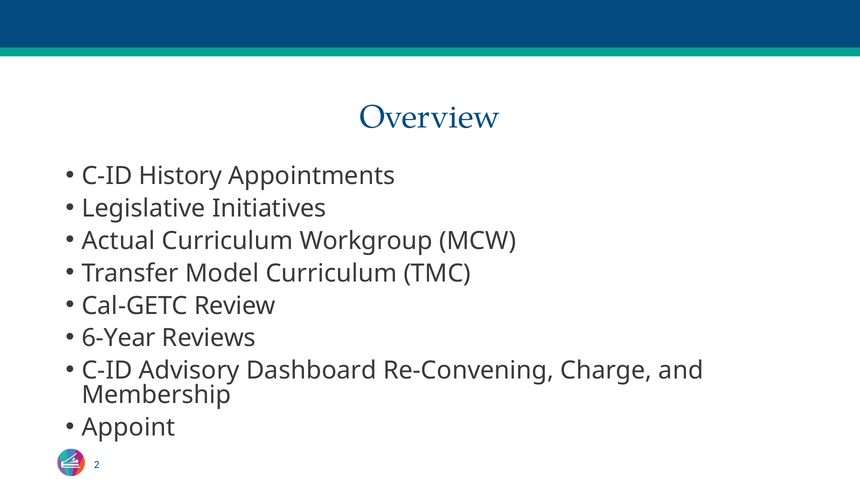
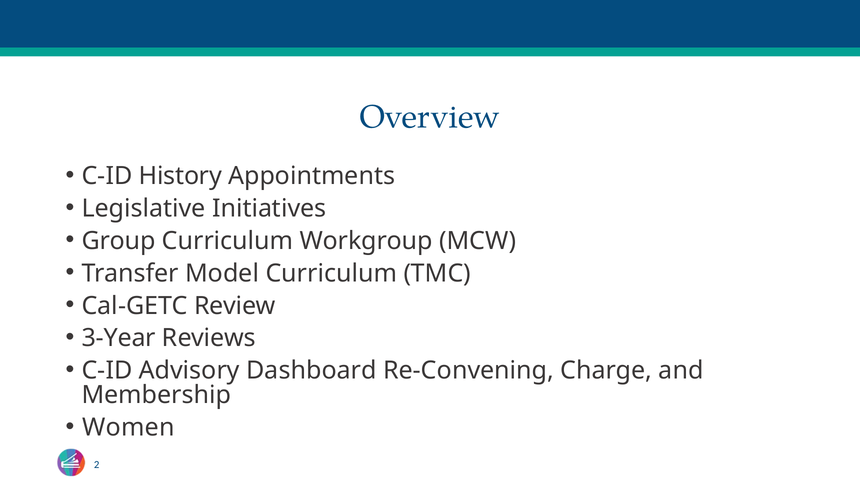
Actual: Actual -> Group
6-Year: 6-Year -> 3-Year
Appoint: Appoint -> Women
